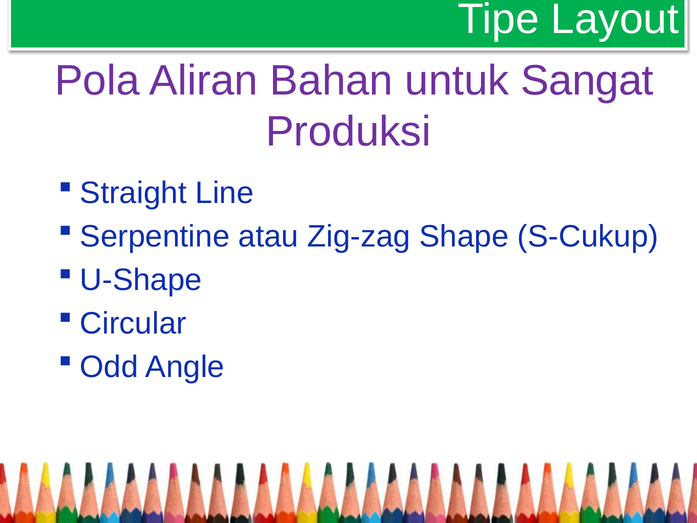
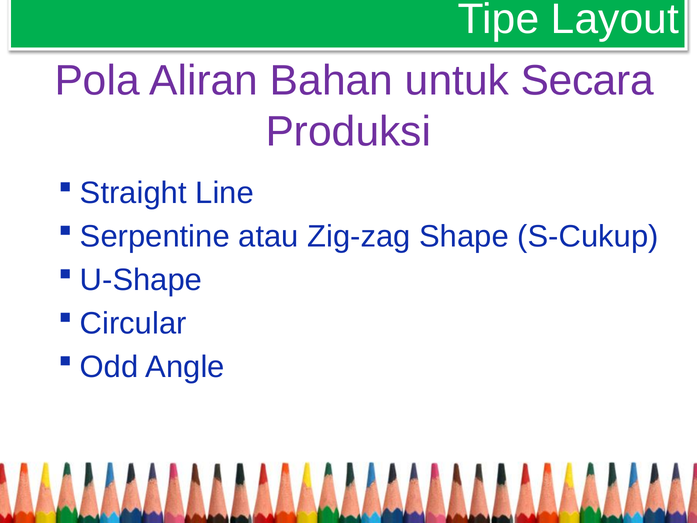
Sangat: Sangat -> Secara
